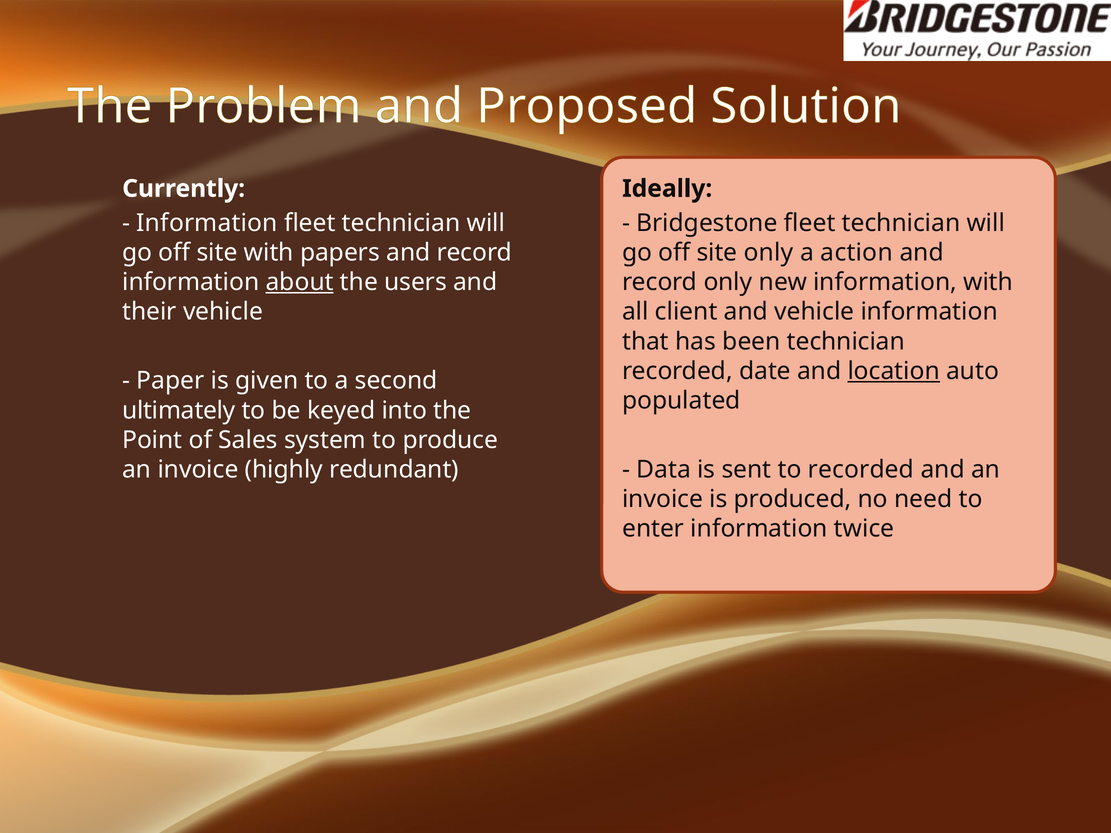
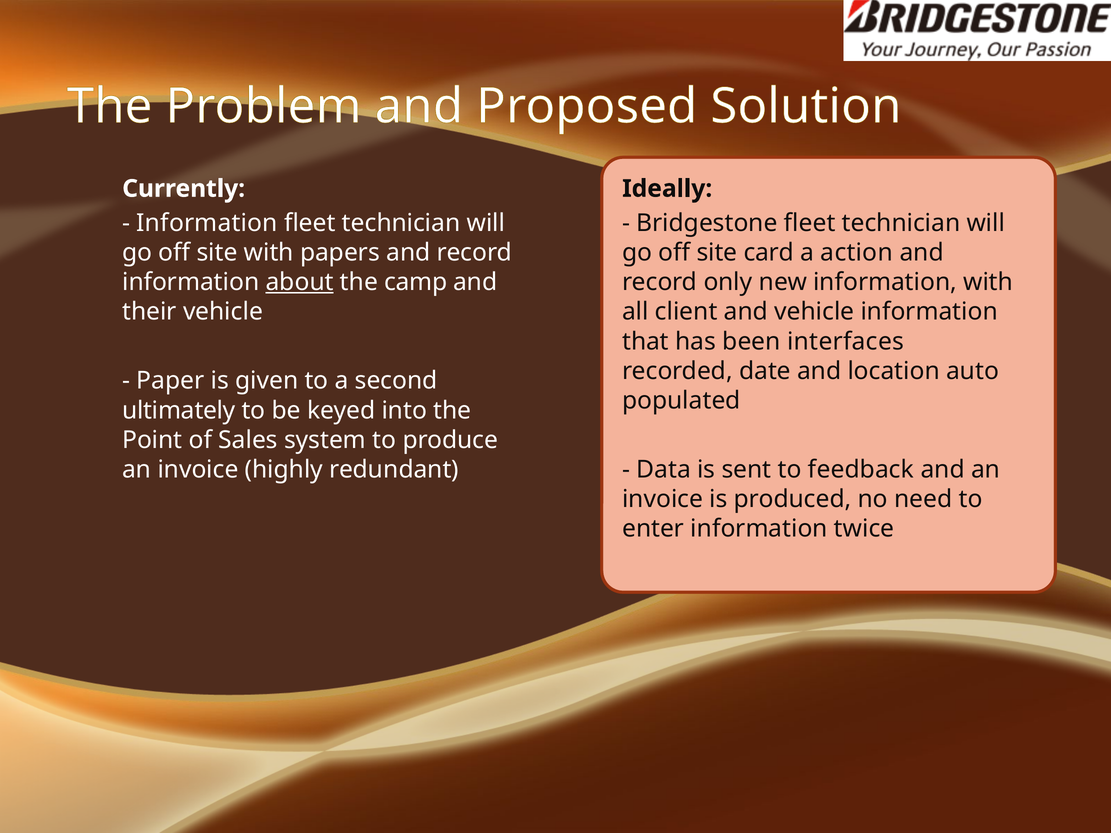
site only: only -> card
users: users -> camp
been technician: technician -> interfaces
location underline: present -> none
to recorded: recorded -> feedback
